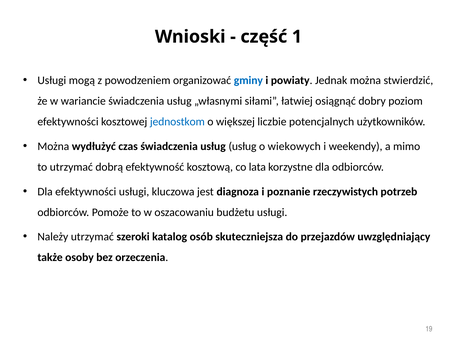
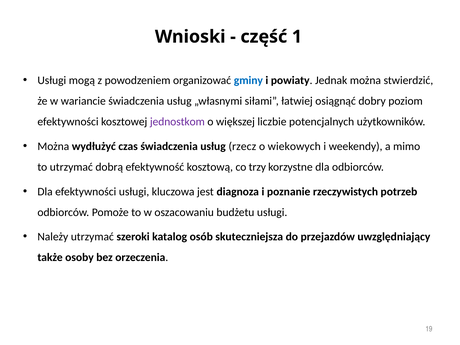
jednostkom colour: blue -> purple
usług usług: usług -> rzecz
lata: lata -> trzy
